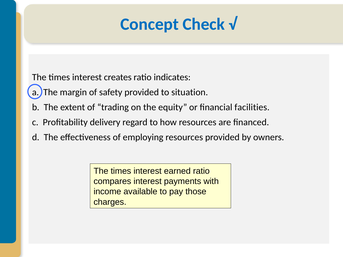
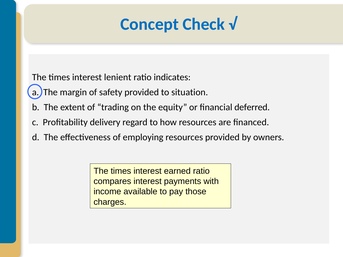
creates: creates -> lenient
facilities: facilities -> deferred
